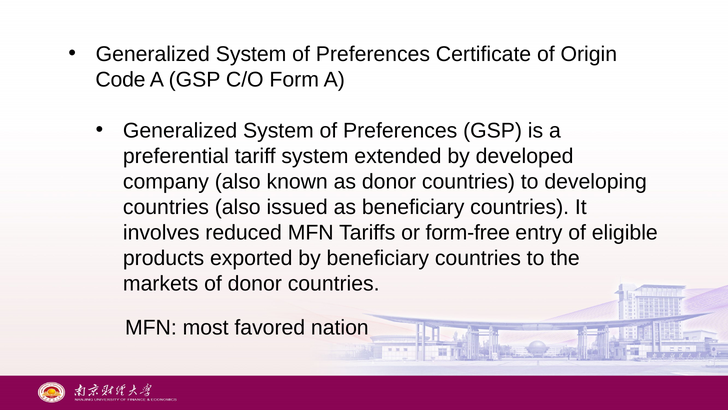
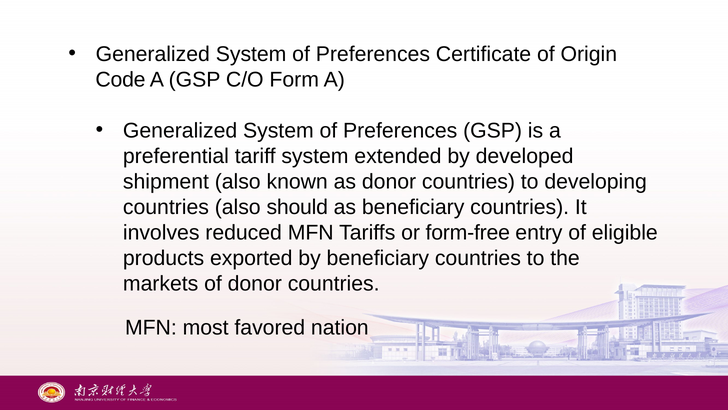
company: company -> shipment
issued: issued -> should
